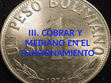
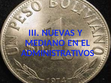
COBRAR: COBRAR -> NUEVAS
FUNCIONAMIENTO: FUNCIONAMIENTO -> ADMINISTRATIVOS
